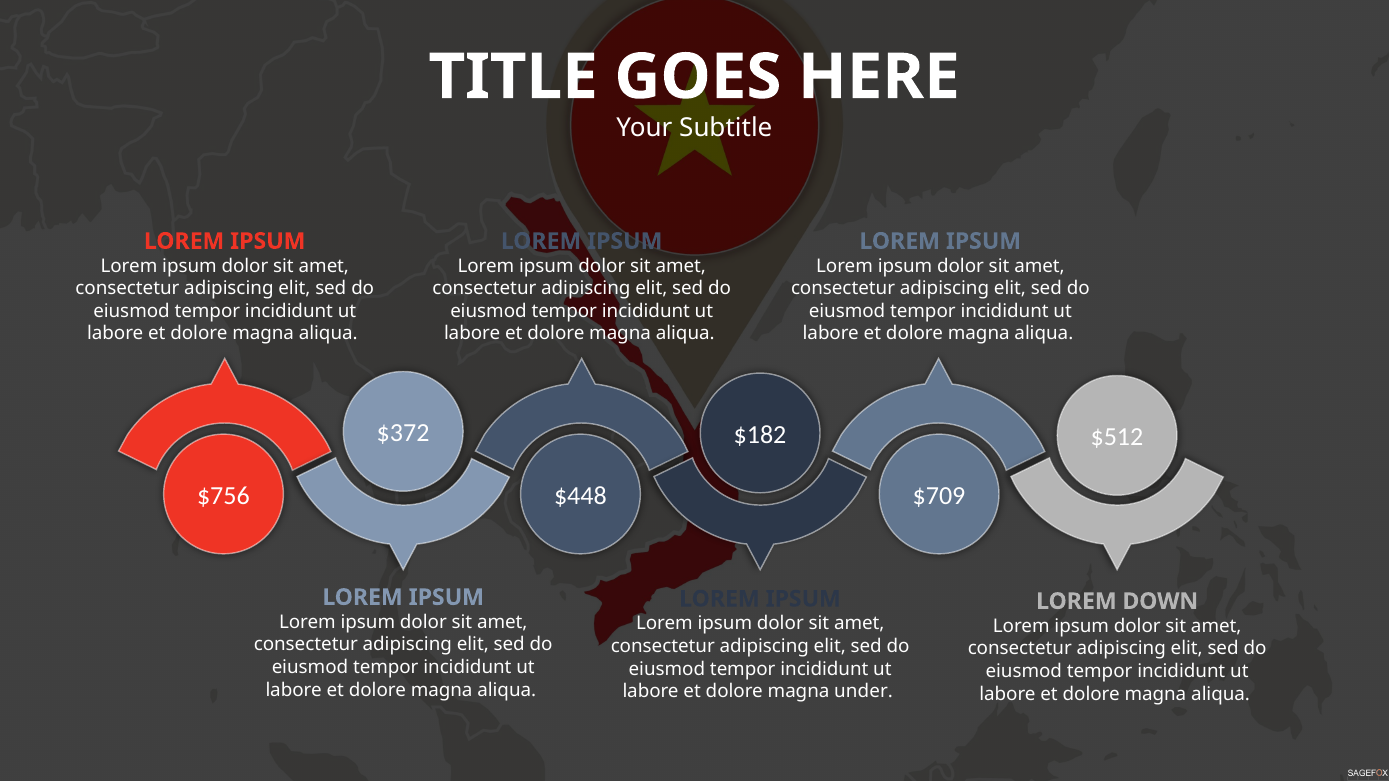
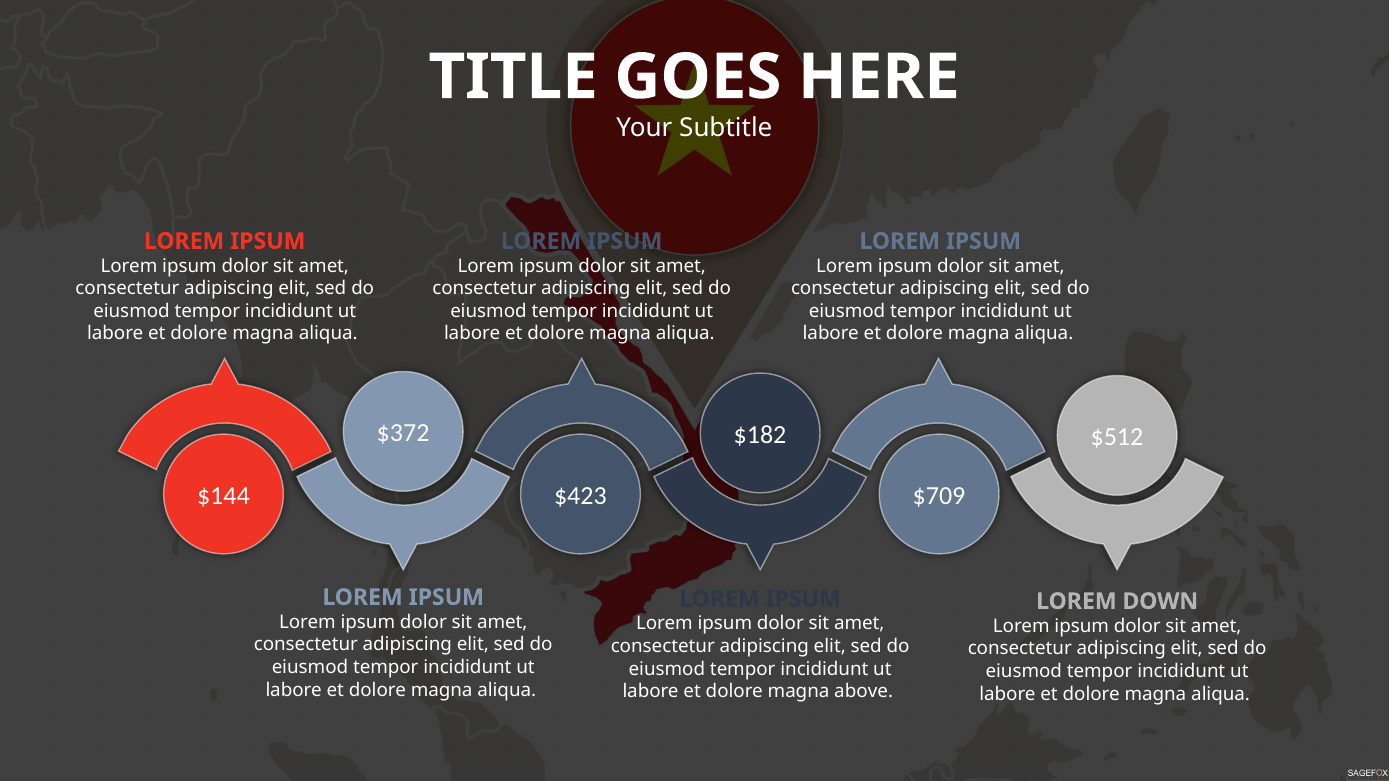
$756: $756 -> $144
$448: $448 -> $423
under: under -> above
